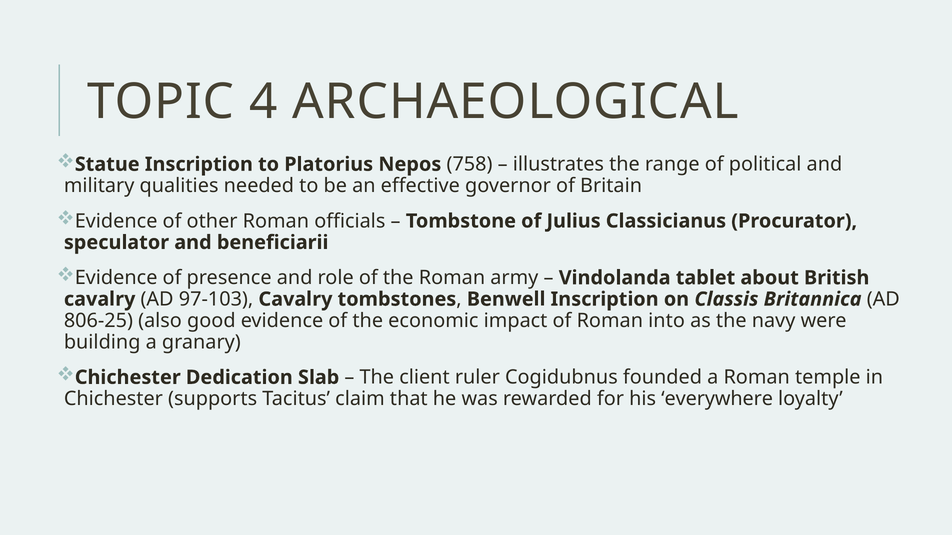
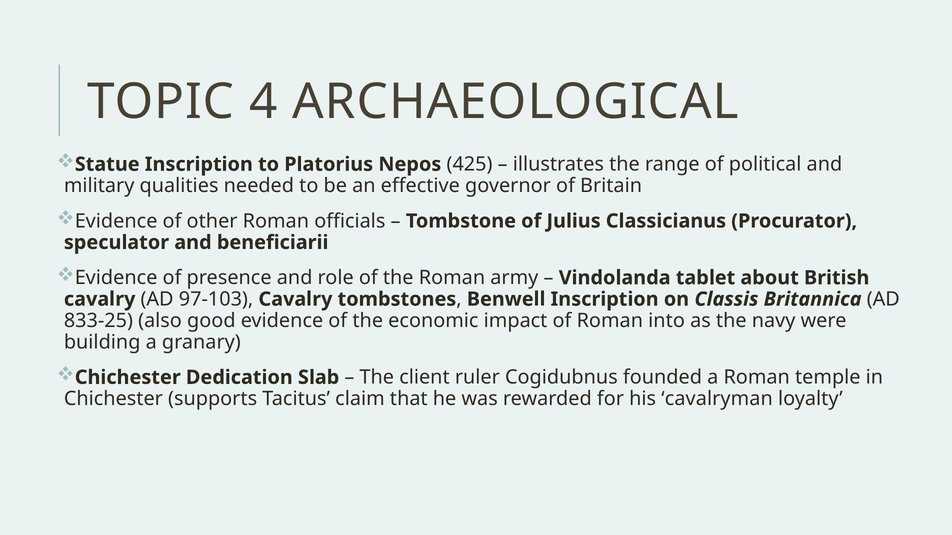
758: 758 -> 425
806-25: 806-25 -> 833-25
everywhere: everywhere -> cavalryman
